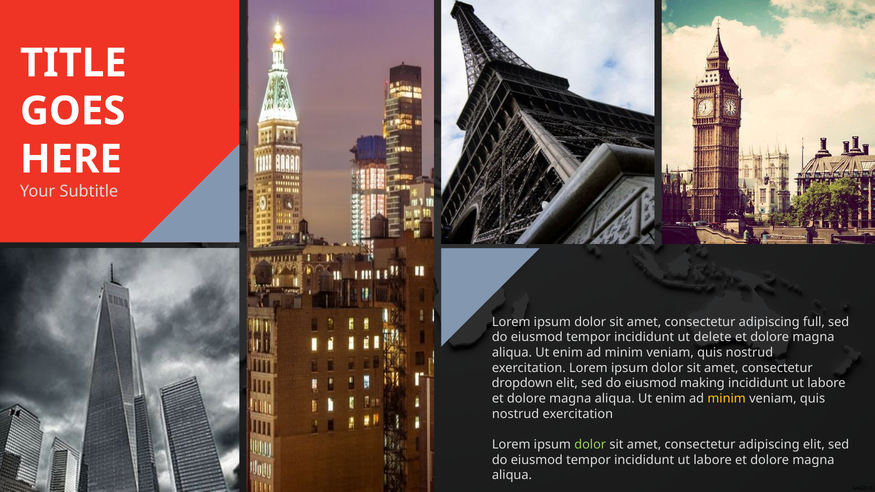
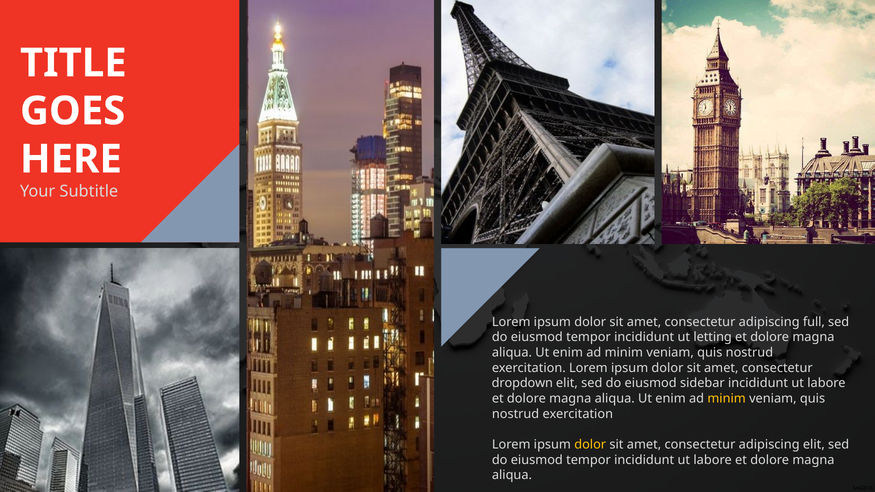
delete: delete -> letting
making: making -> sidebar
dolor at (590, 445) colour: light green -> yellow
